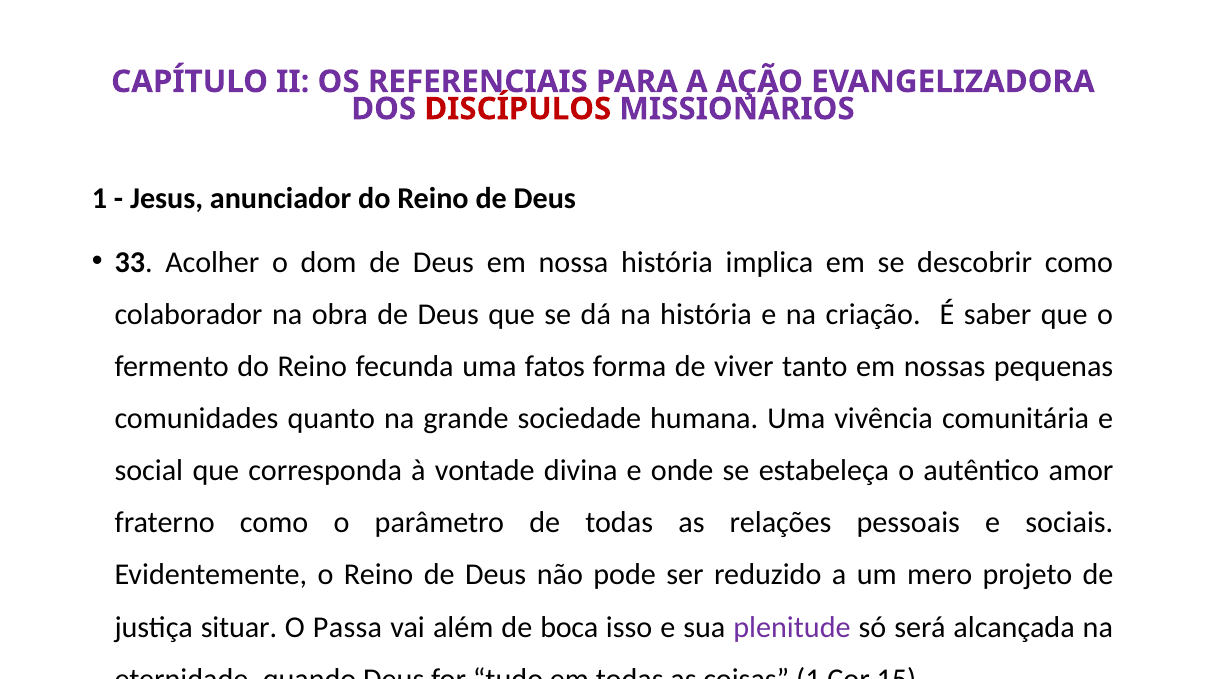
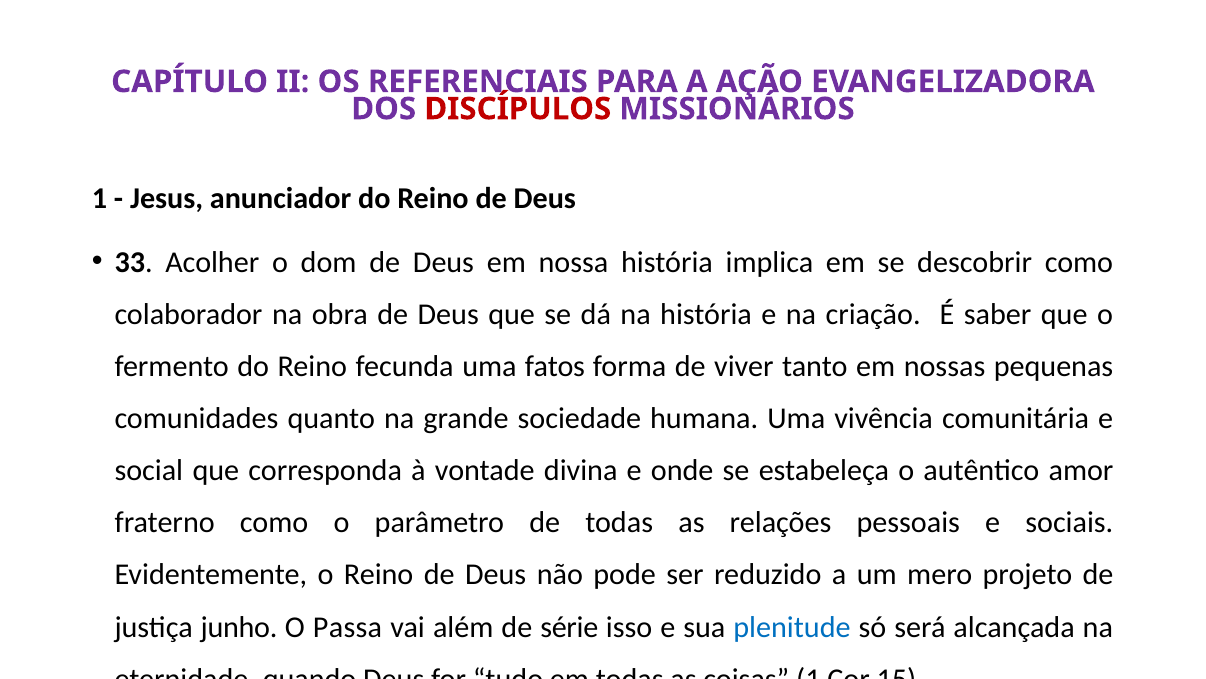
situar: situar -> junho
boca: boca -> série
plenitude colour: purple -> blue
